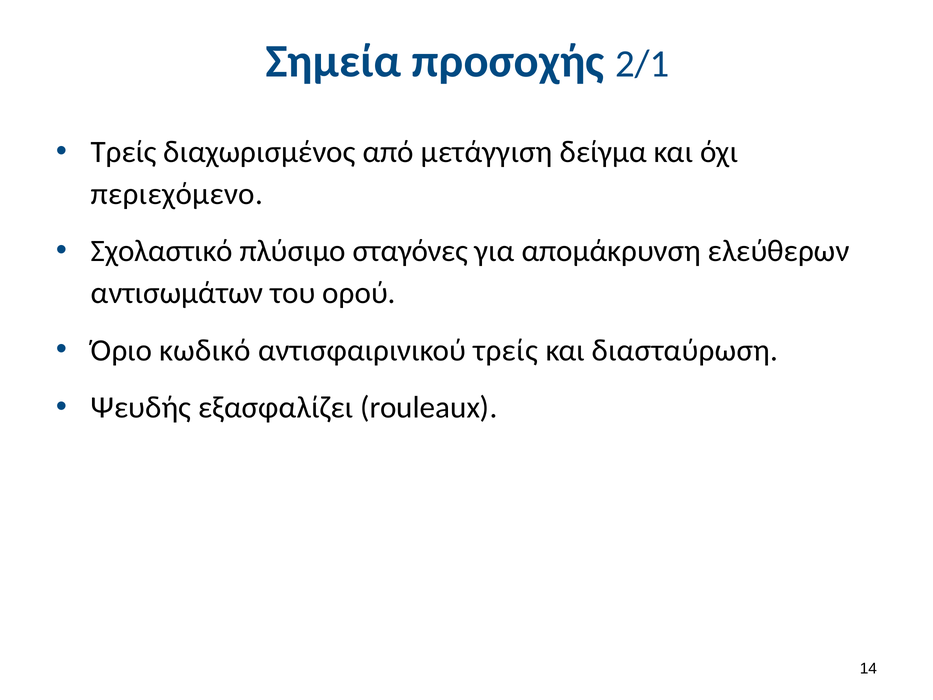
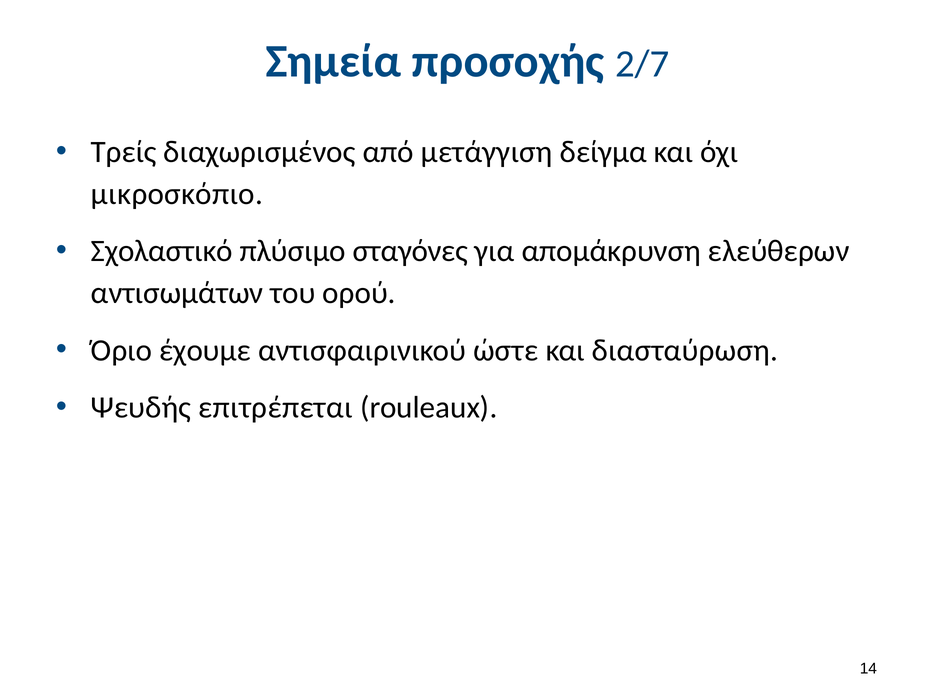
2/1: 2/1 -> 2/7
περιεχόμενο: περιεχόμενο -> μικροσκόπιο
κωδικό: κωδικό -> έχουμε
αντισφαιρινικού τρείς: τρείς -> ώστε
εξασφαλίζει: εξασφαλίζει -> επιτρέπεται
